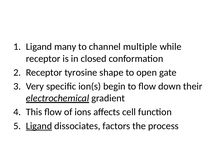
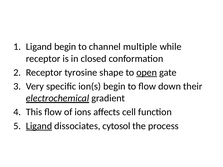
Ligand many: many -> begin
open underline: none -> present
factors: factors -> cytosol
